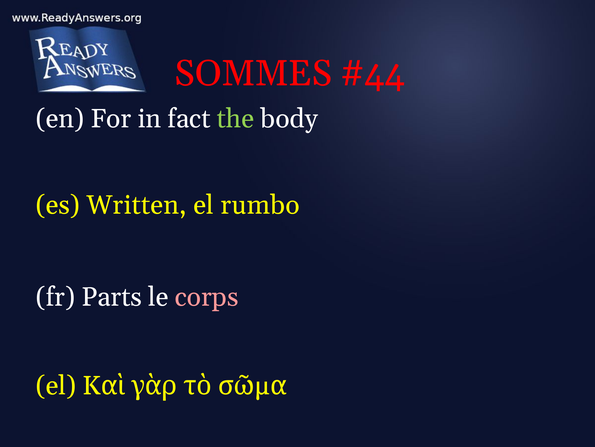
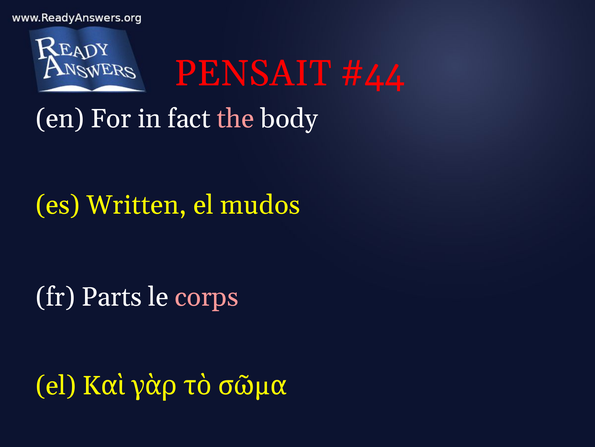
SOMMES: SOMMES -> PENSAIT
the colour: light green -> pink
rumbo: rumbo -> mudos
